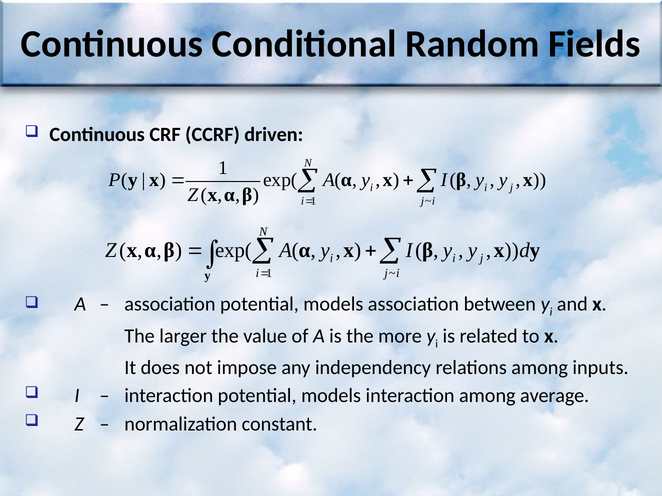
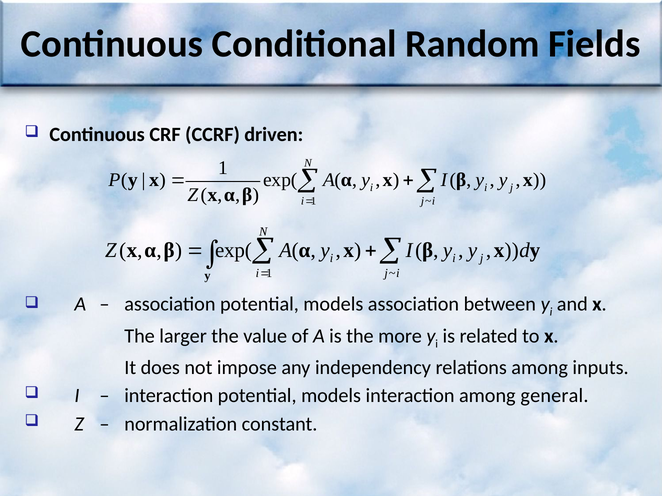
average: average -> general
